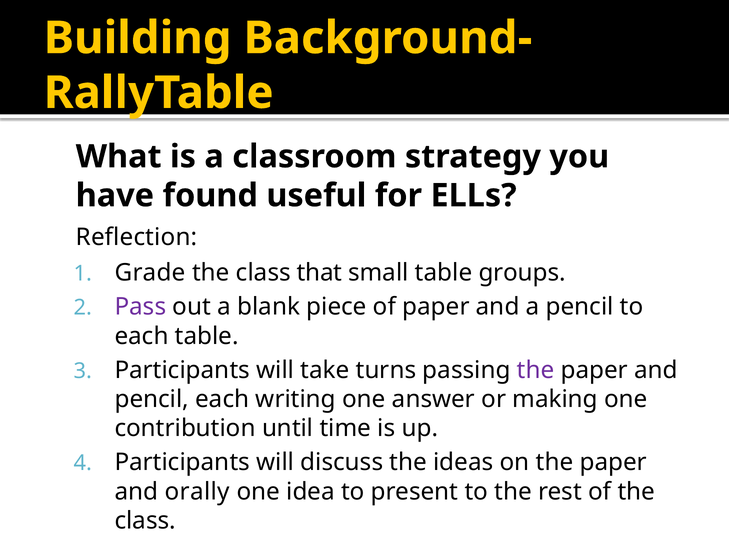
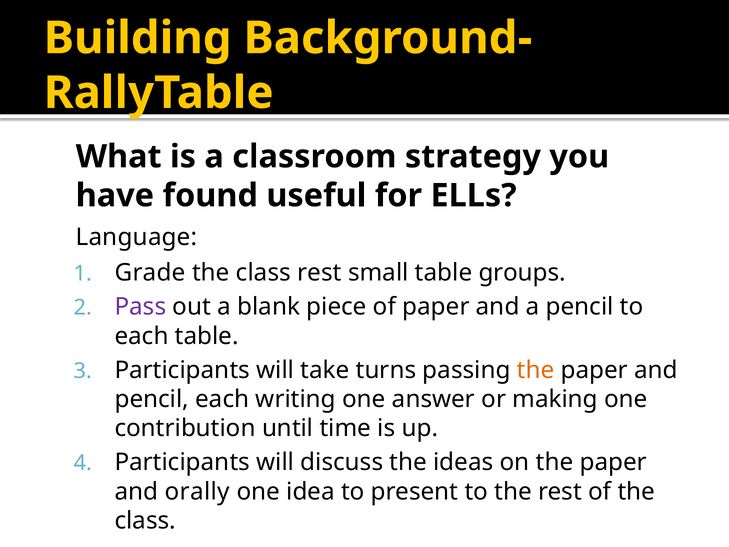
Reflection: Reflection -> Language
class that: that -> rest
the at (536, 370) colour: purple -> orange
